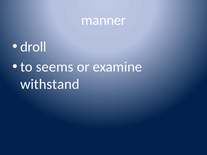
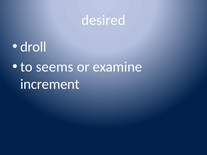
manner: manner -> desired
withstand: withstand -> increment
